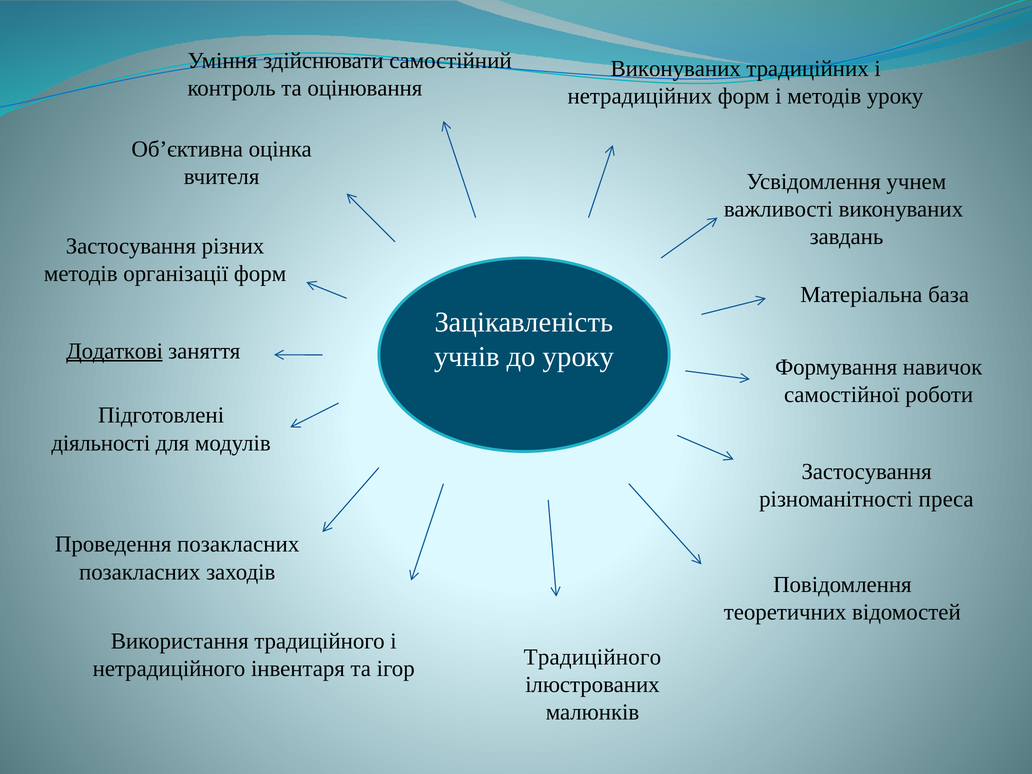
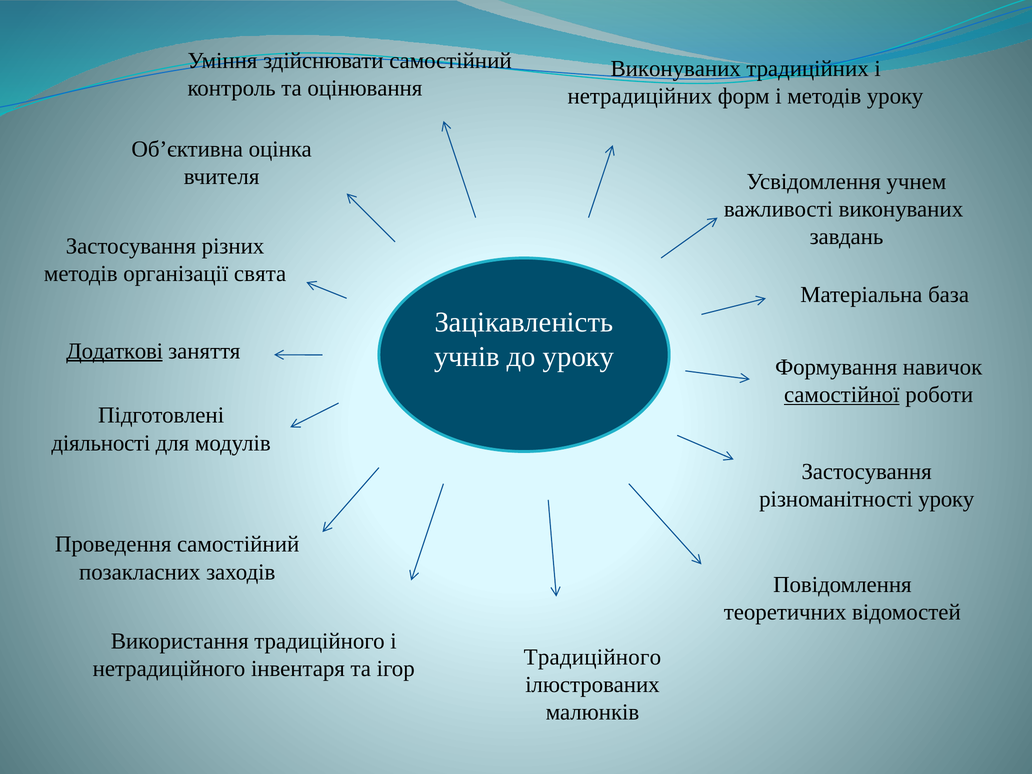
організації форм: форм -> свята
самостійної underline: none -> present
різноманітності преса: преса -> уроку
Проведення позакласних: позакласних -> самостійний
